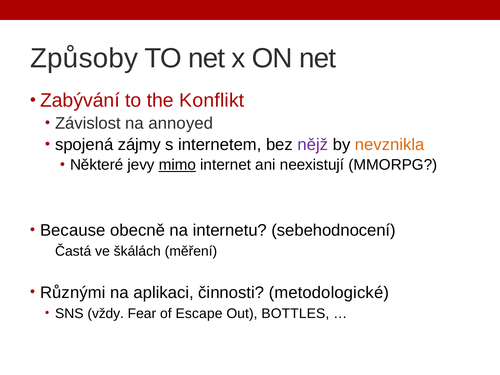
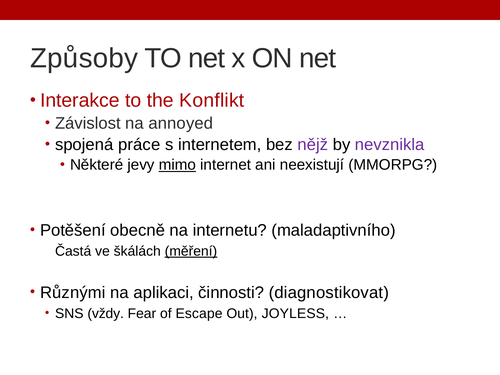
Zabývání: Zabývání -> Interakce
zájmy: zájmy -> práce
nevznikla colour: orange -> purple
Because: Because -> Potěšení
sebehodnocení: sebehodnocení -> maladaptivního
měření underline: none -> present
metodologické: metodologické -> diagnostikovat
BOTTLES: BOTTLES -> JOYLESS
